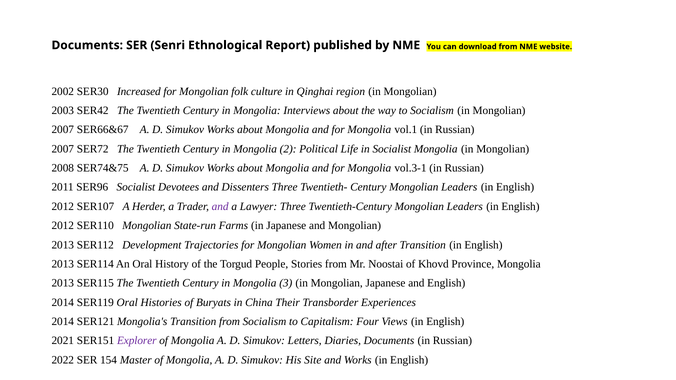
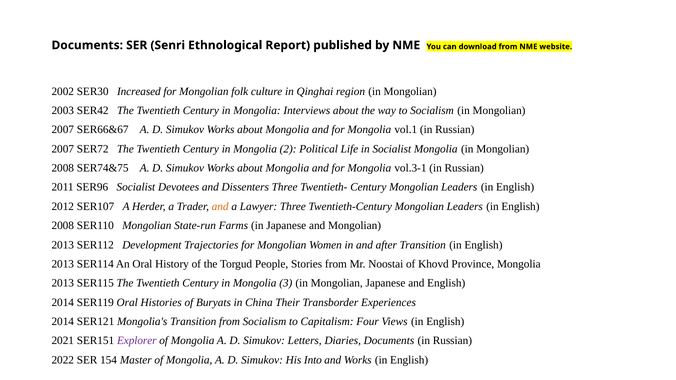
and at (220, 207) colour: purple -> orange
2012 at (63, 226): 2012 -> 2008
Site: Site -> Into
